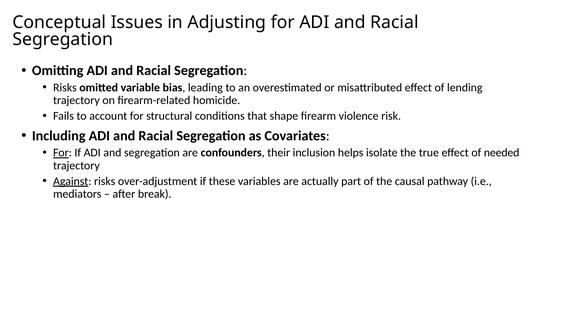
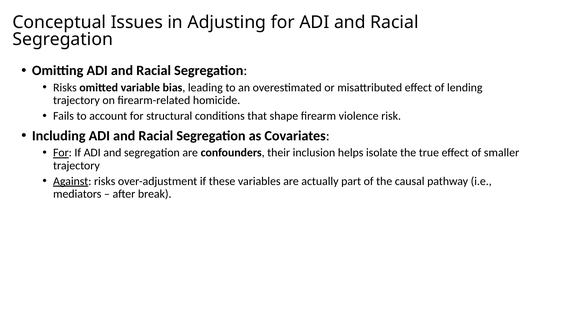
needed: needed -> smaller
